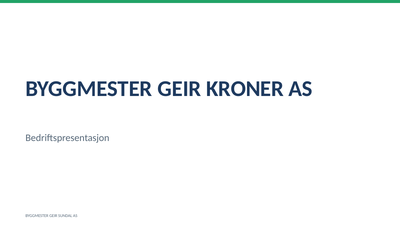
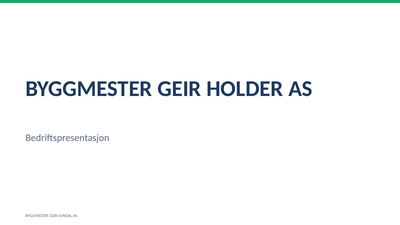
KRONER: KRONER -> HOLDER
